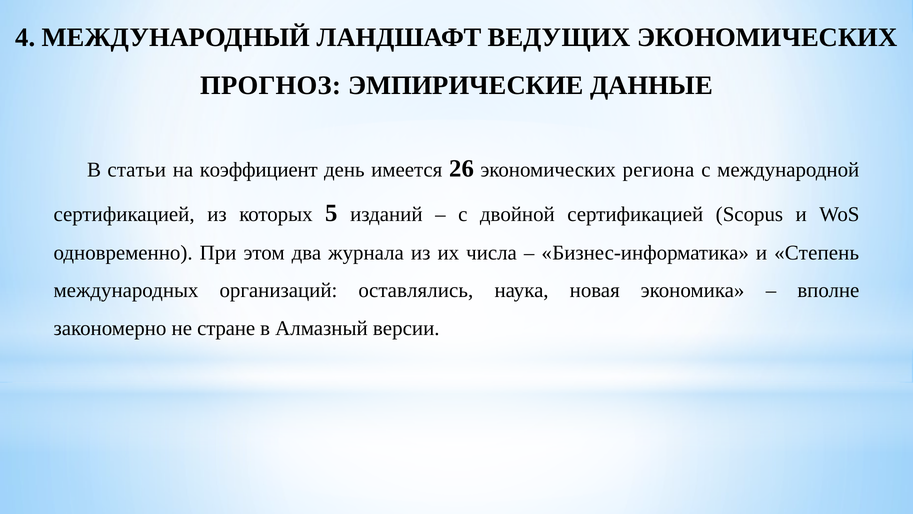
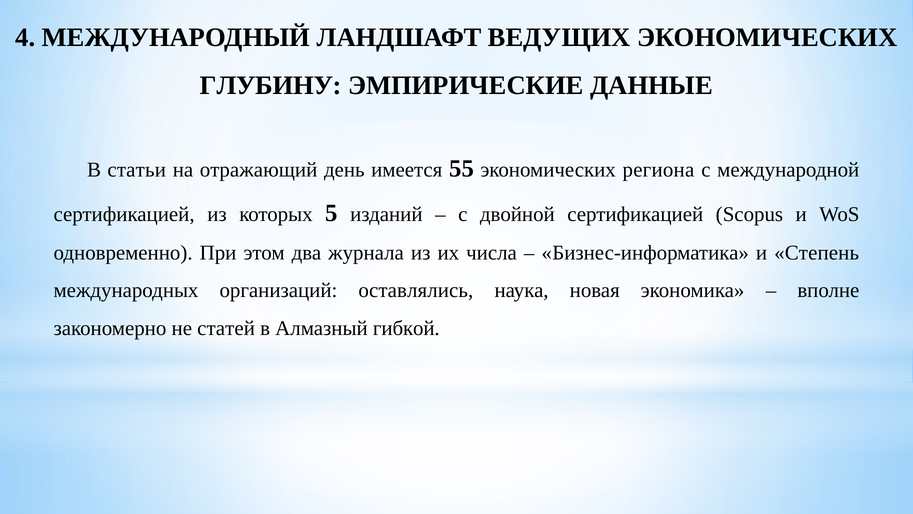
ПРОГНОЗ: ПРОГНОЗ -> ГЛУБИНУ
коэффициент: коэффициент -> отражающий
26: 26 -> 55
стране: стране -> статей
версии: версии -> гибкой
